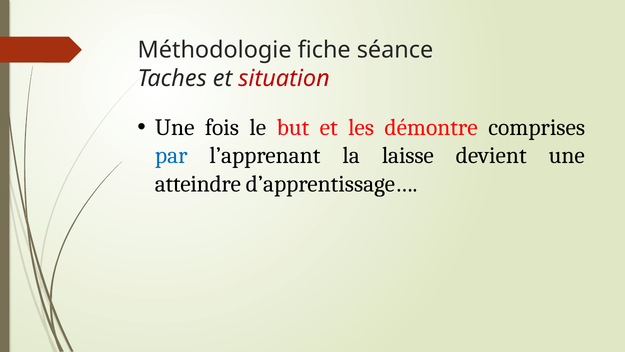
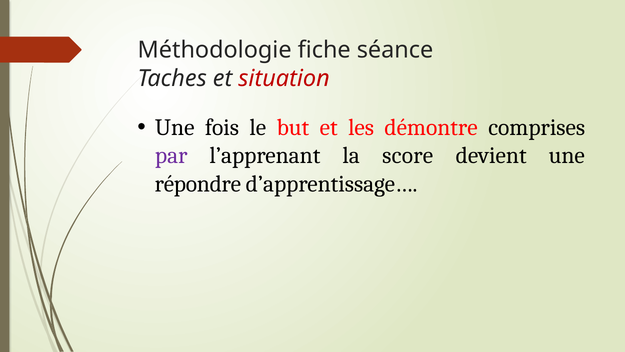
par colour: blue -> purple
laisse: laisse -> score
atteindre: atteindre -> répondre
